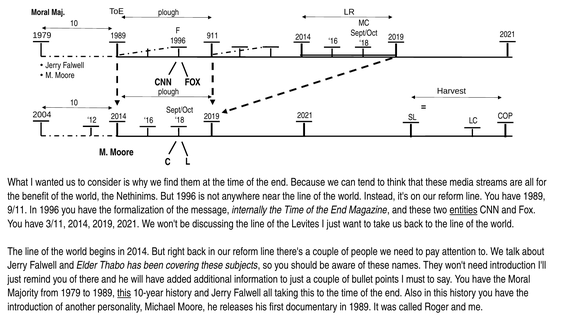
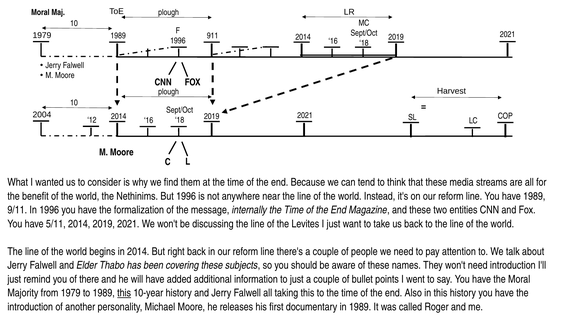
entities underline: present -> none
3/11: 3/11 -> 5/11
must: must -> went
